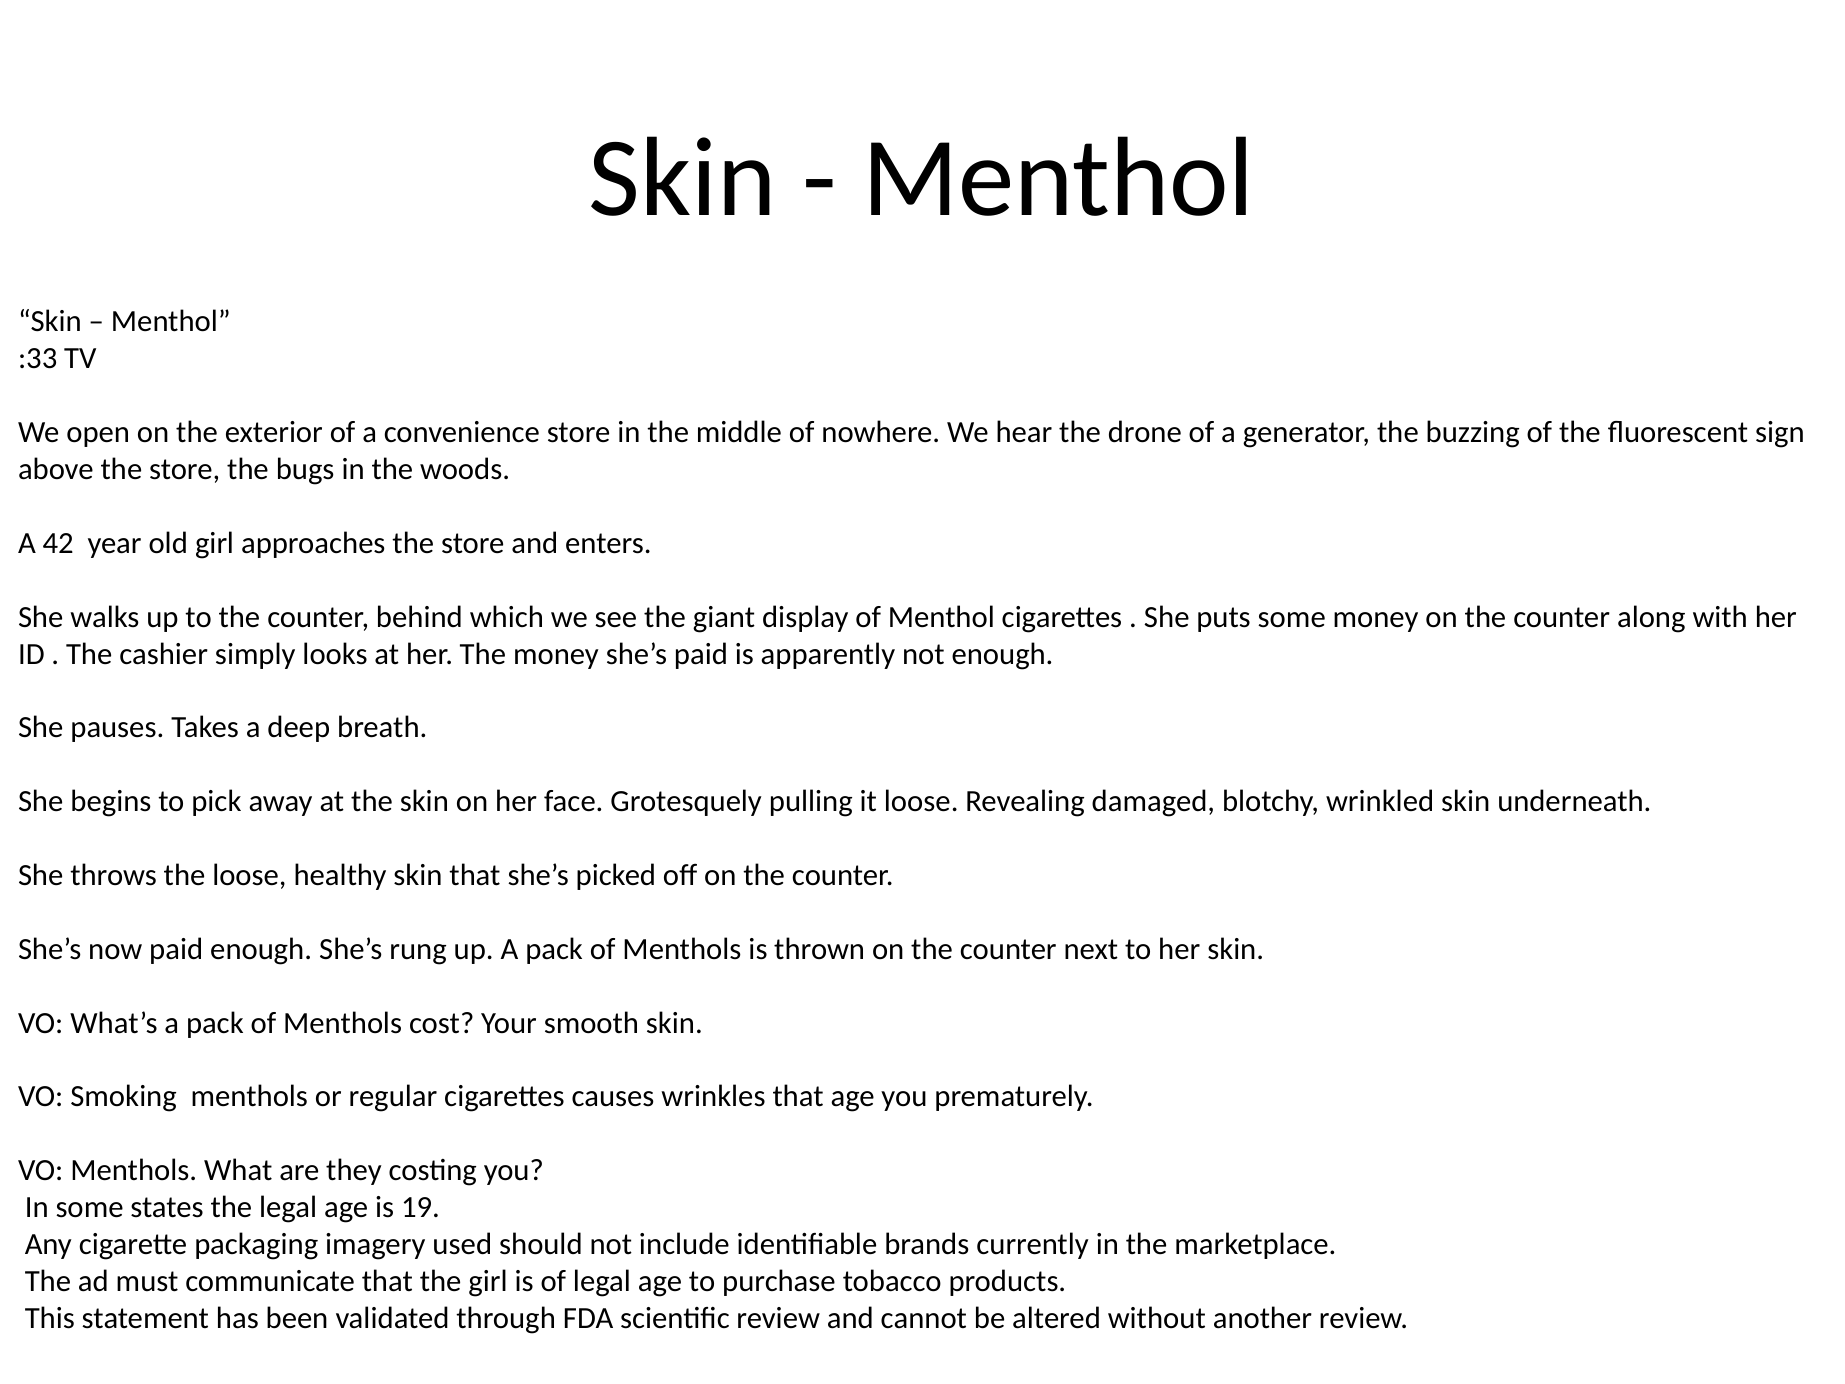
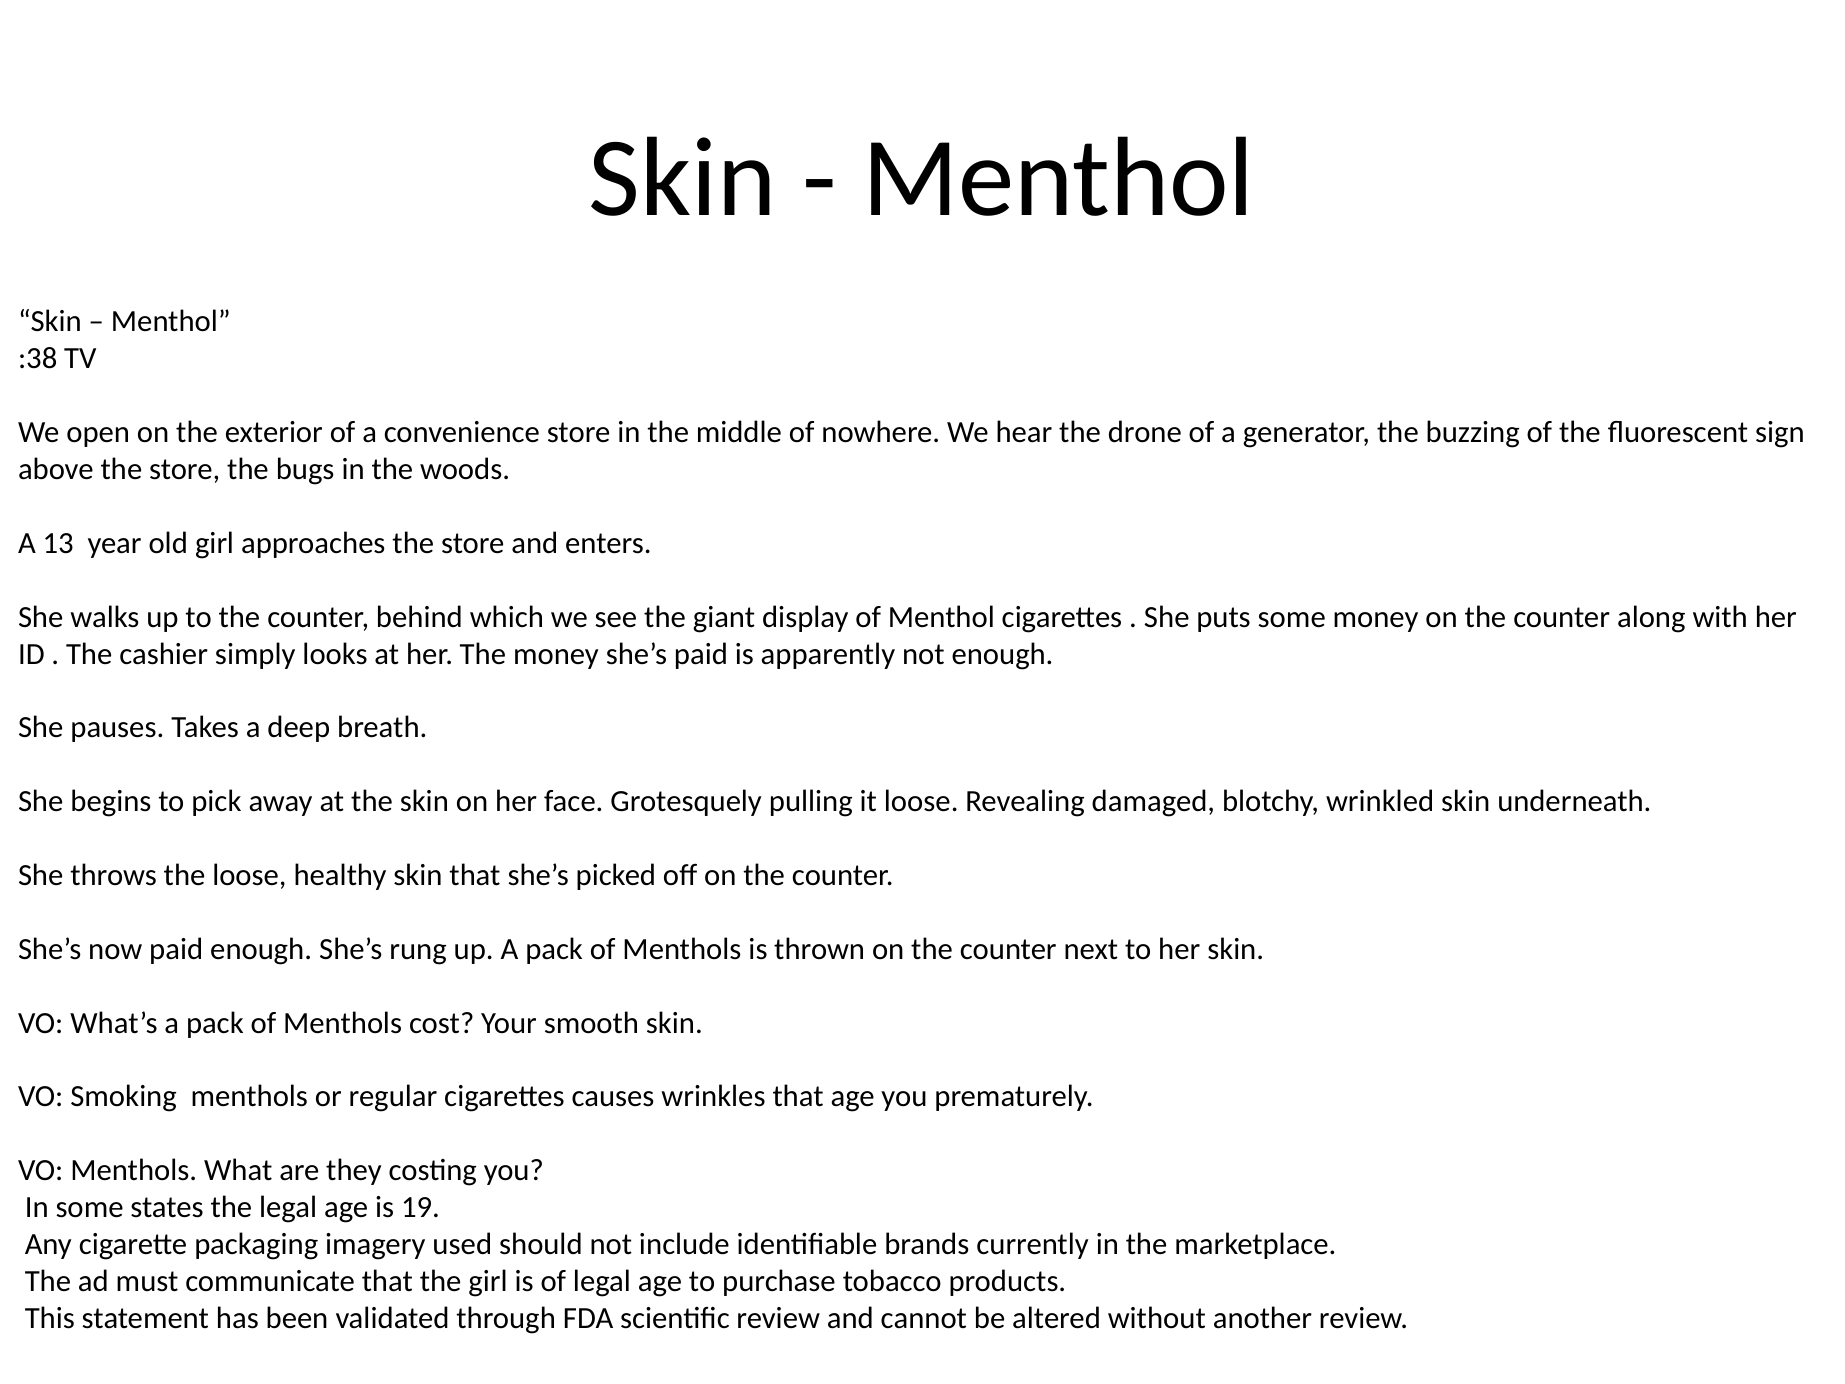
:33: :33 -> :38
42: 42 -> 13
